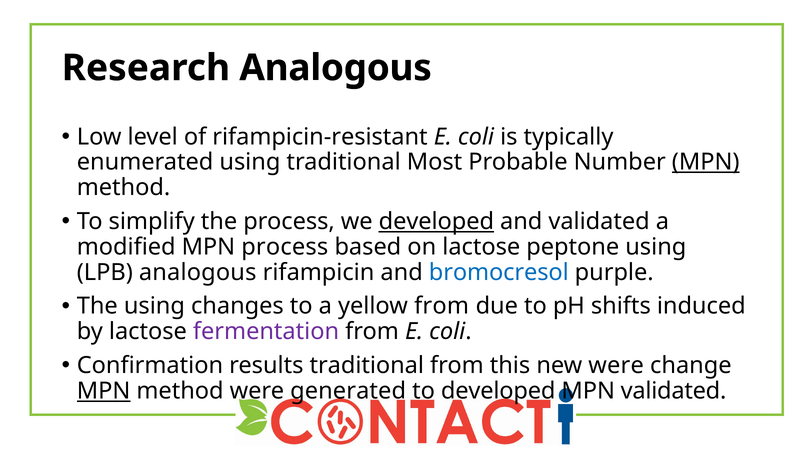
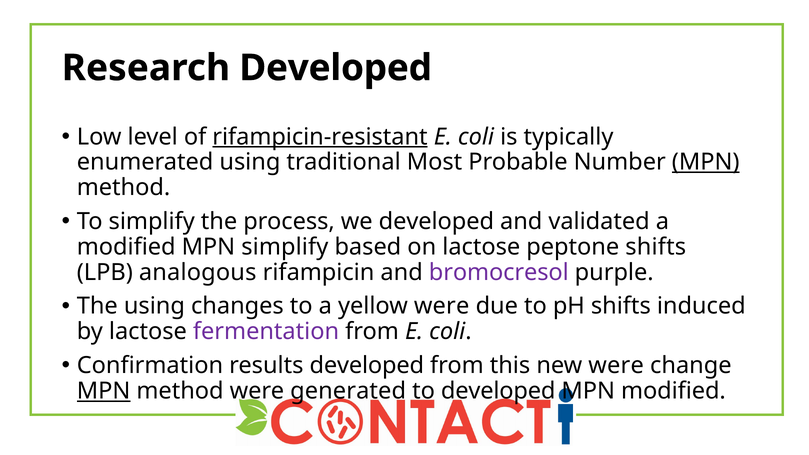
Research Analogous: Analogous -> Developed
rifampicin-resistant underline: none -> present
developed at (436, 221) underline: present -> none
MPN process: process -> simplify
peptone using: using -> shifts
bromocresol colour: blue -> purple
yellow from: from -> were
results traditional: traditional -> developed
MPN validated: validated -> modified
